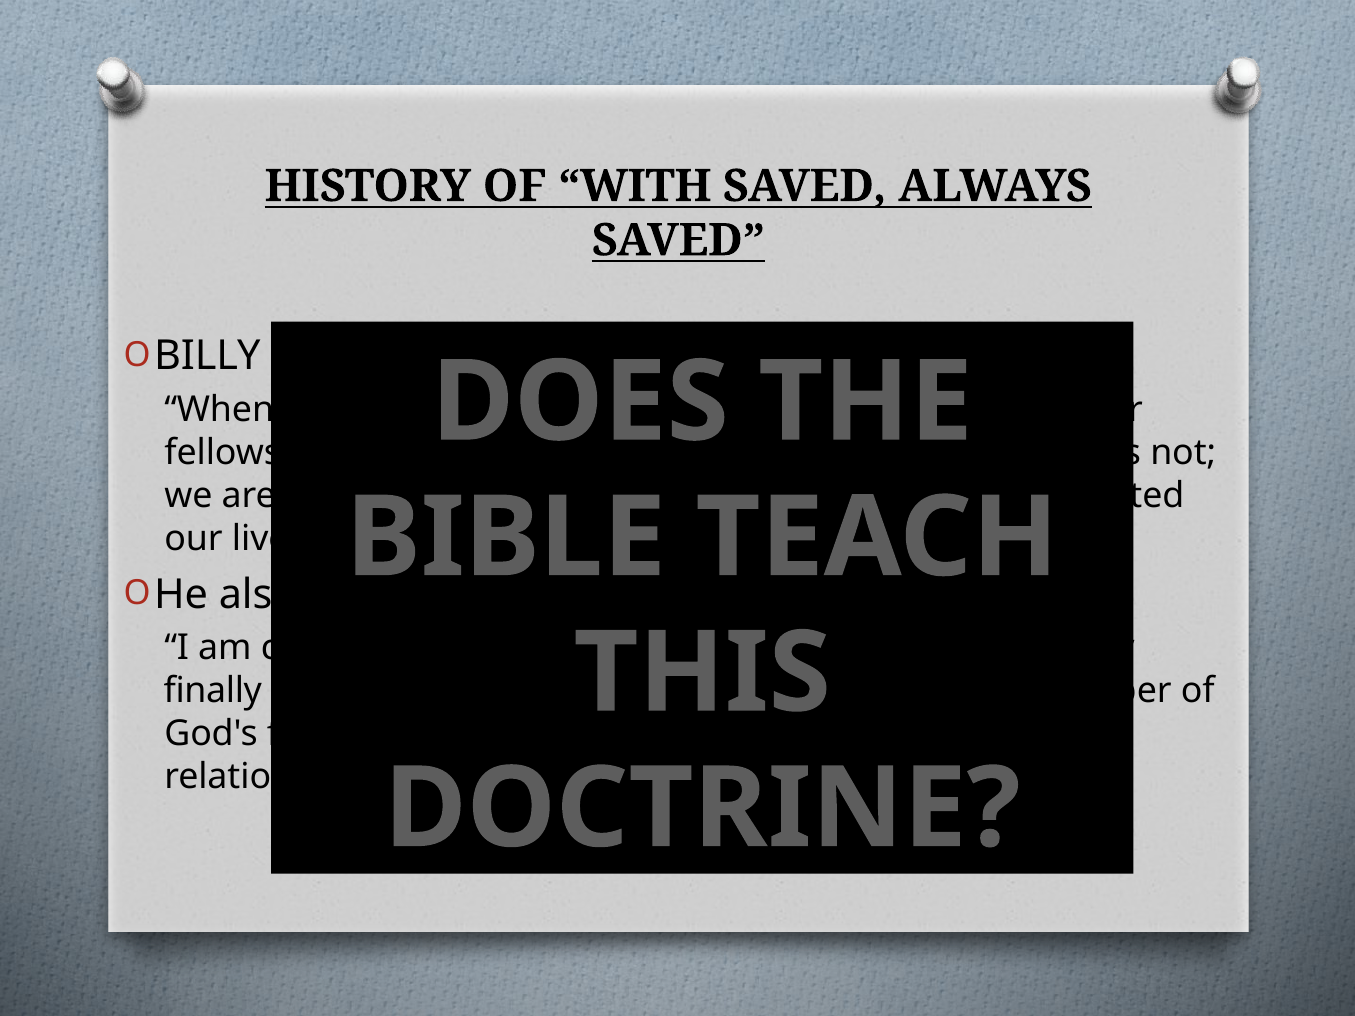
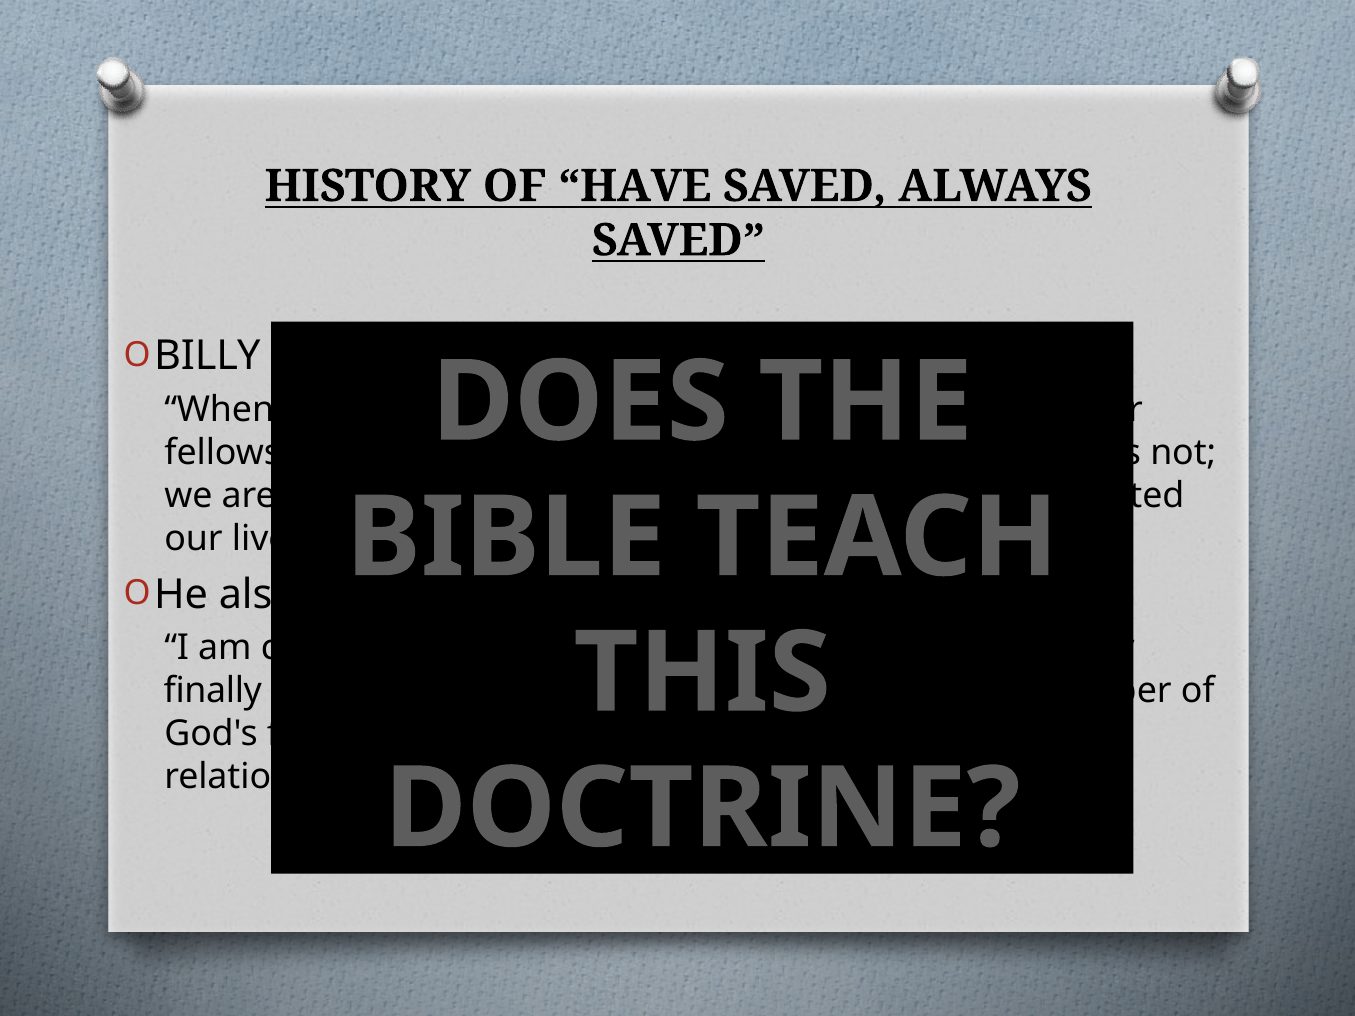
OF WITH: WITH -> HAVE
